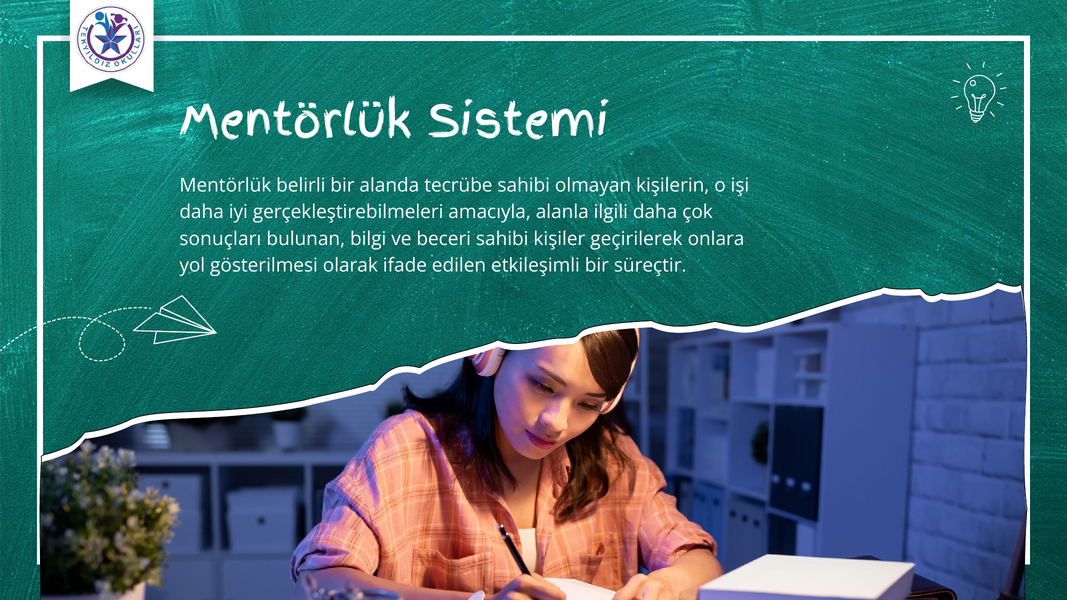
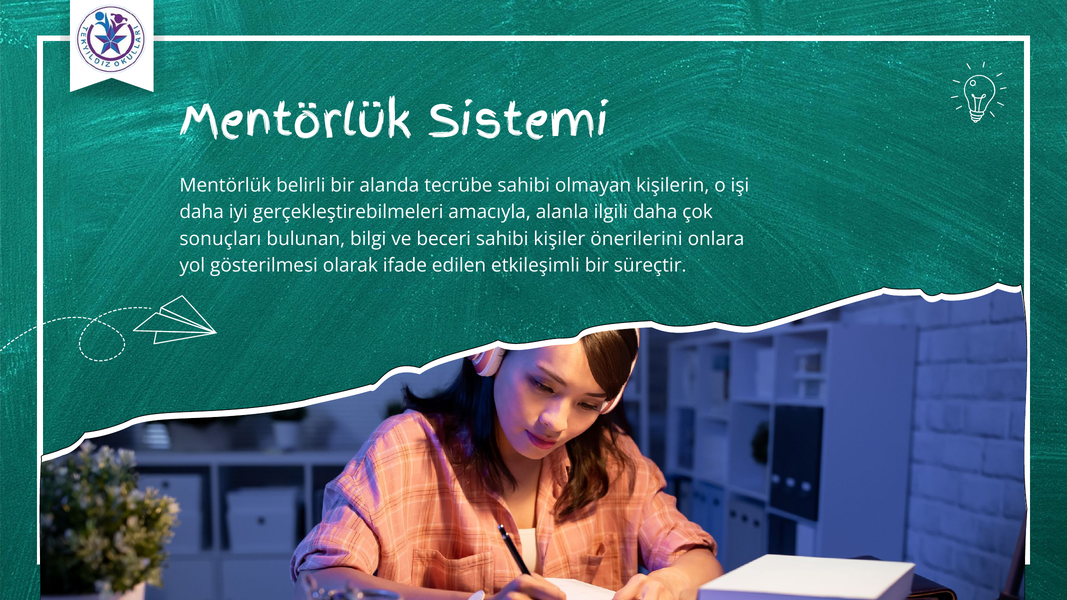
geçirilerek: geçirilerek -> önerilerini
